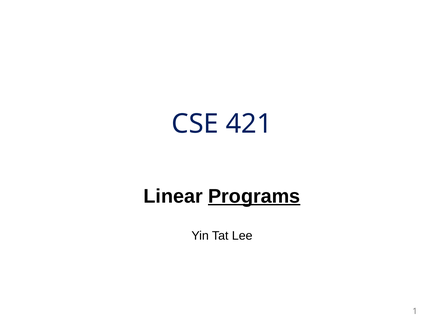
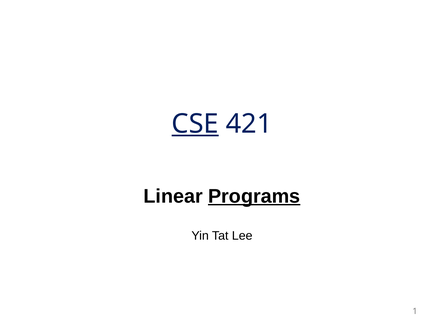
CSE underline: none -> present
